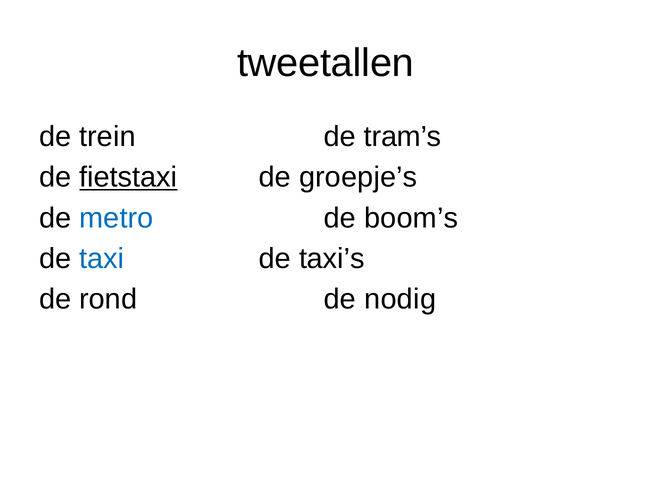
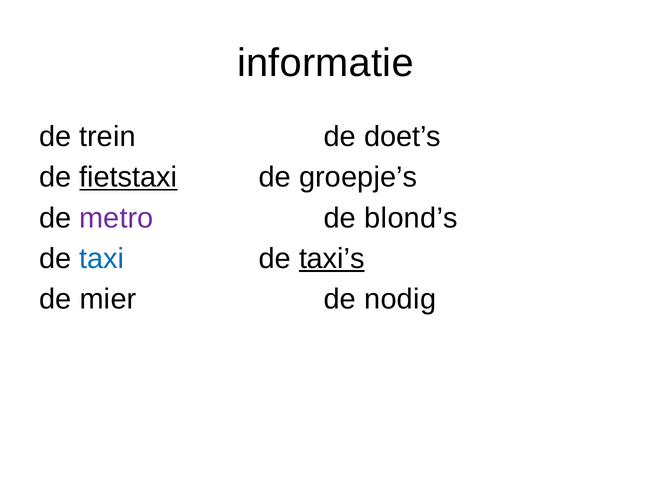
tweetallen: tweetallen -> informatie
tram’s: tram’s -> doet’s
metro colour: blue -> purple
boom’s: boom’s -> blond’s
taxi’s underline: none -> present
rond: rond -> mier
